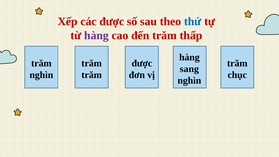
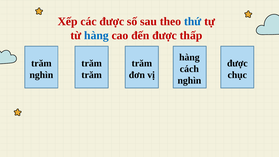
hàng at (96, 35) colour: purple -> blue
đến trăm: trăm -> được
được at (142, 63): được -> trăm
trăm at (237, 63): trăm -> được
sang: sang -> cách
